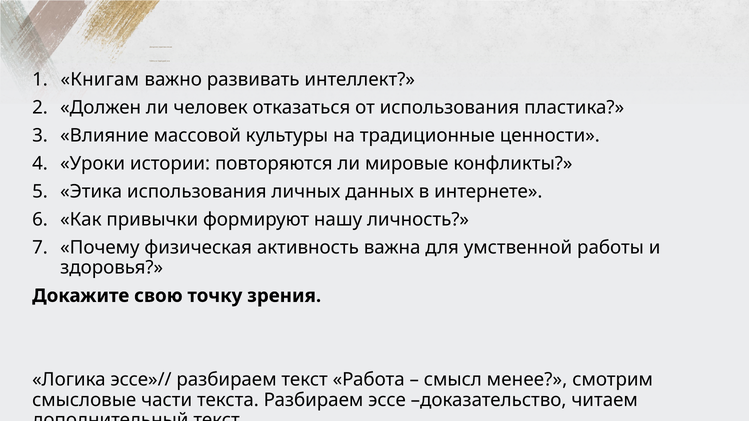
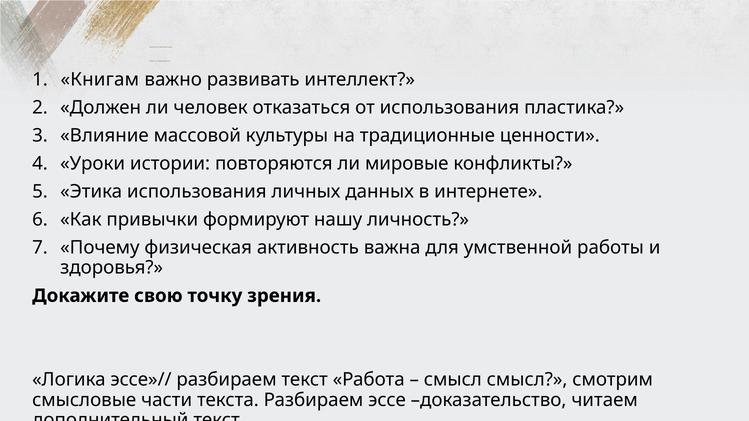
смысл менее: менее -> смысл
